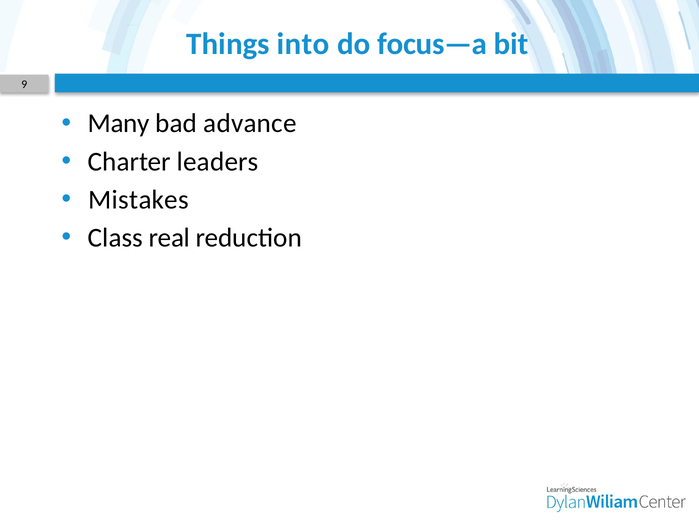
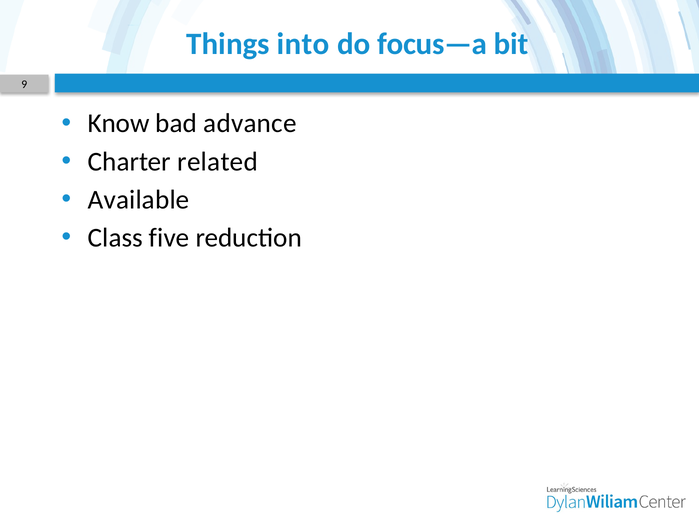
Many: Many -> Know
leaders: leaders -> related
Mistakes: Mistakes -> Available
real: real -> five
